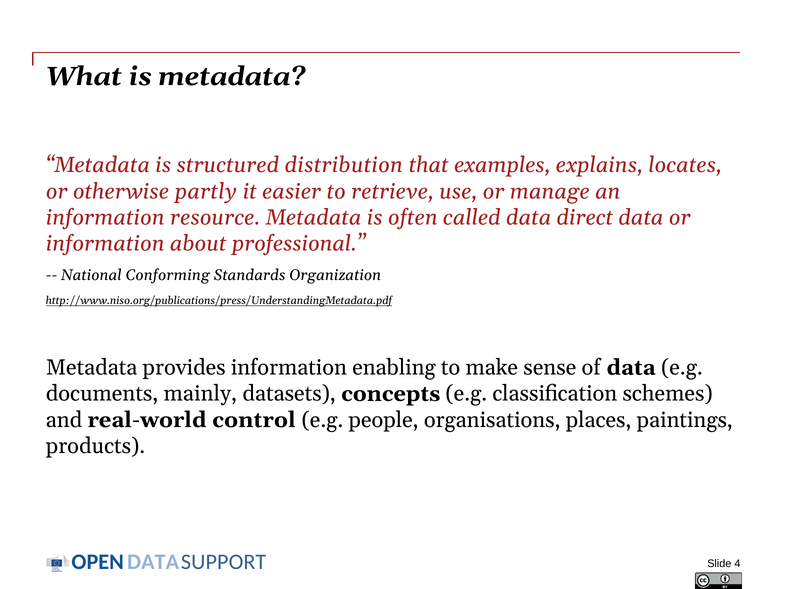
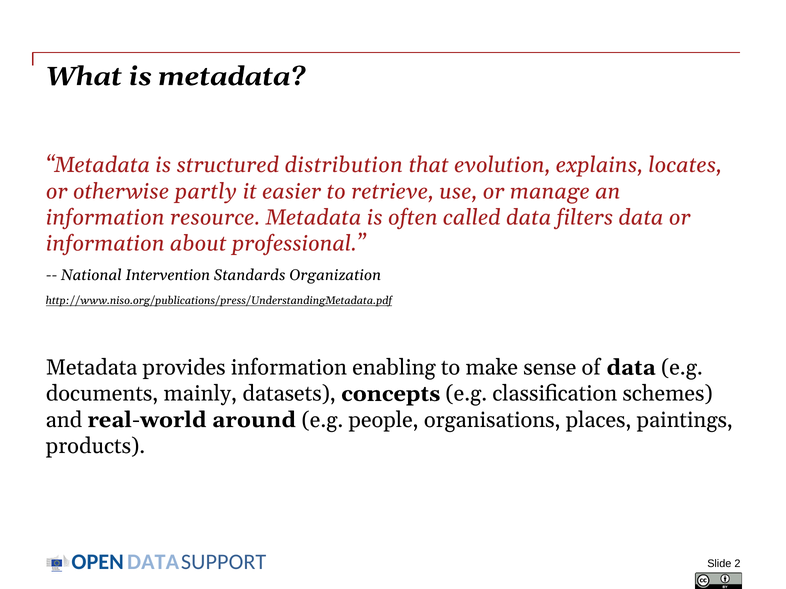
examples: examples -> evolution
direct: direct -> filters
Conforming: Conforming -> Intervention
control: control -> around
4: 4 -> 2
